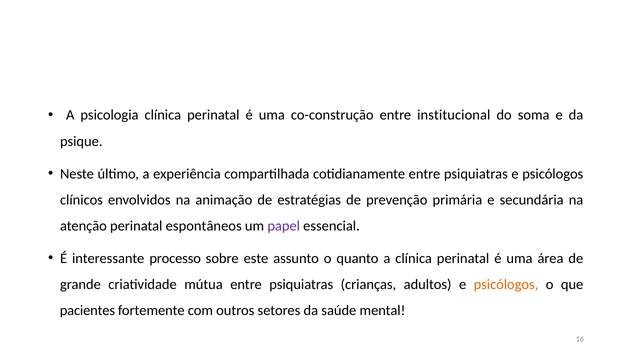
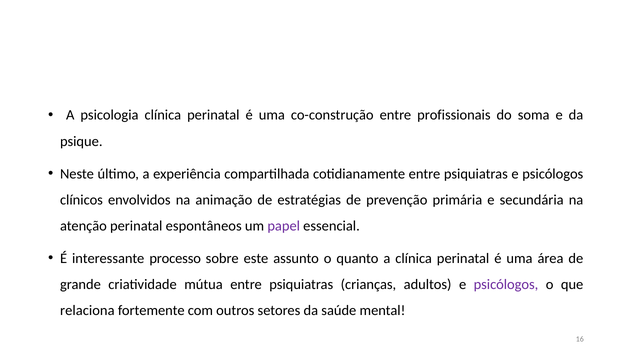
institucional: institucional -> profissionais
psicólogos at (506, 285) colour: orange -> purple
pacientes: pacientes -> relaciona
